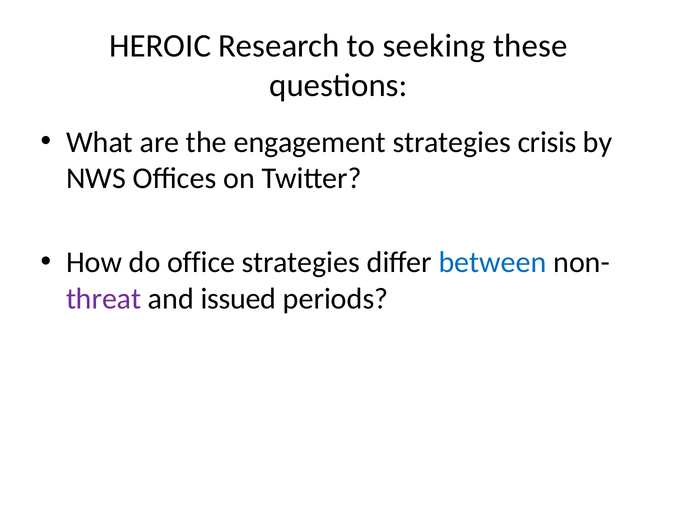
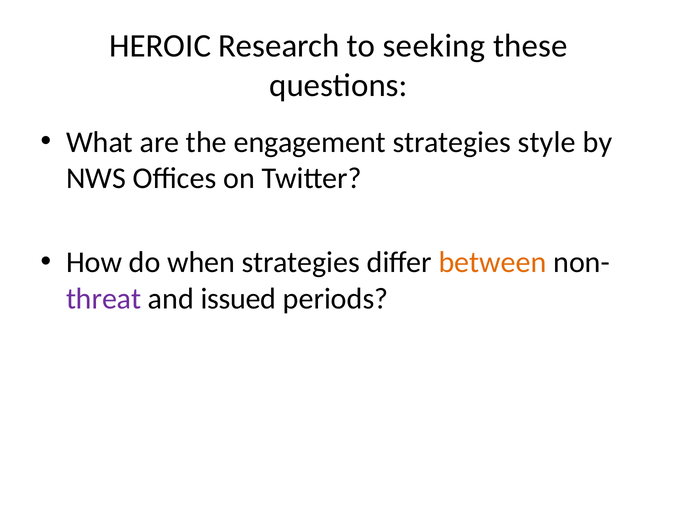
crisis: crisis -> style
office: office -> when
between colour: blue -> orange
